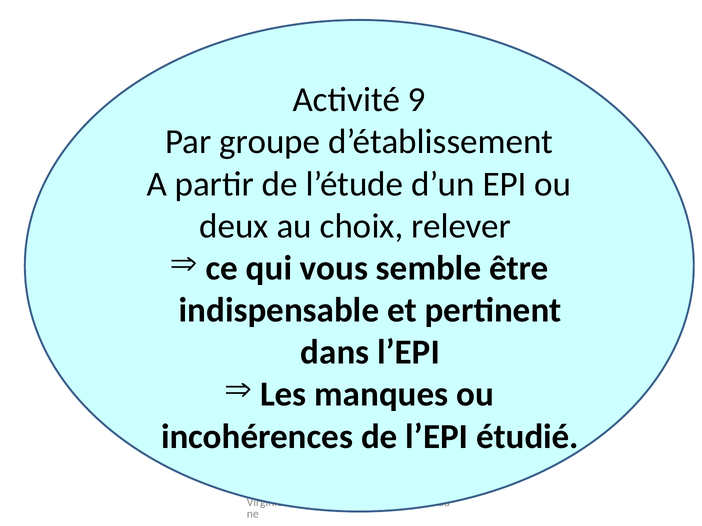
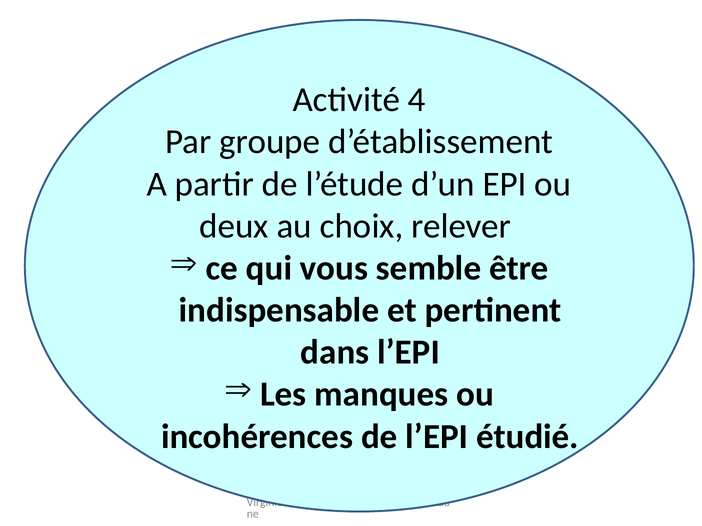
9: 9 -> 4
